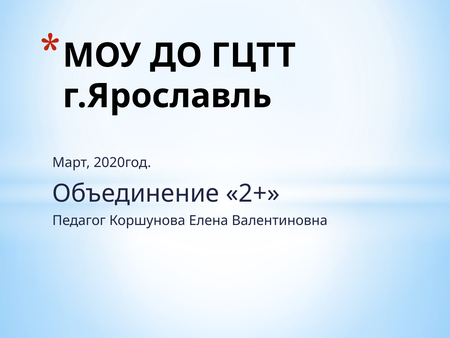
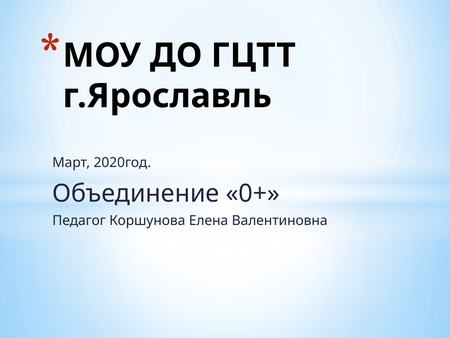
2+: 2+ -> 0+
